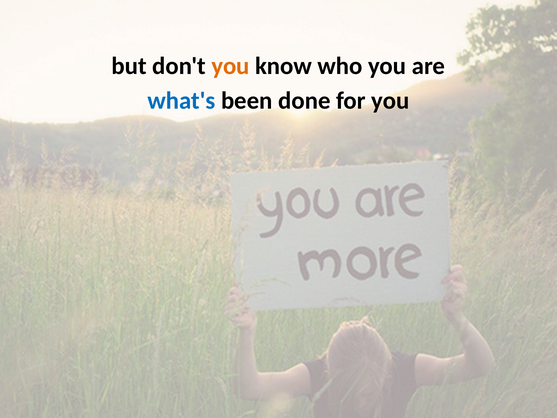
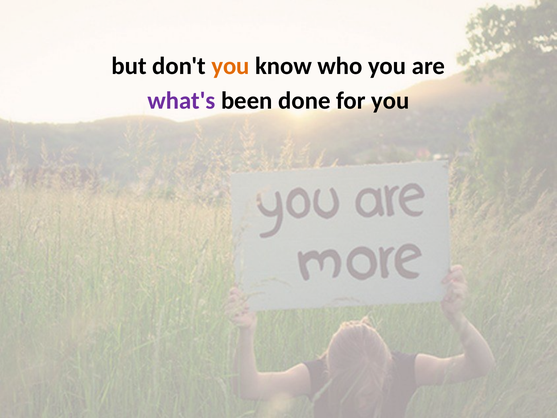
what's colour: blue -> purple
